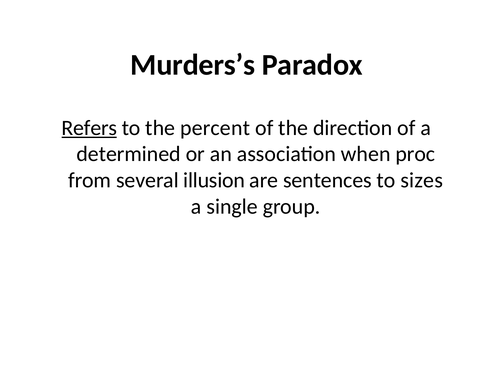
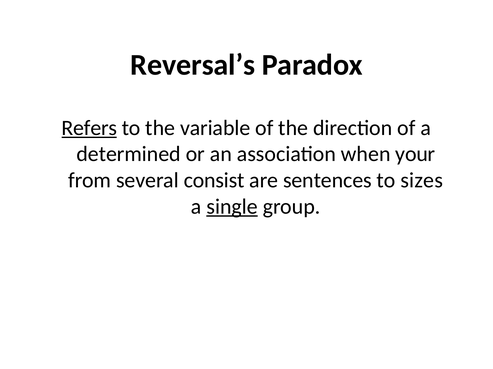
Murders’s: Murders’s -> Reversal’s
percent: percent -> variable
proc: proc -> your
illusion: illusion -> consist
single underline: none -> present
